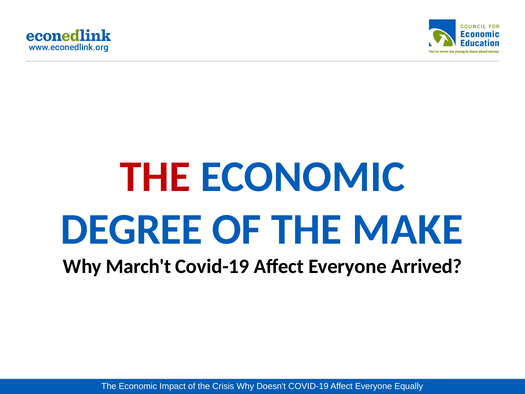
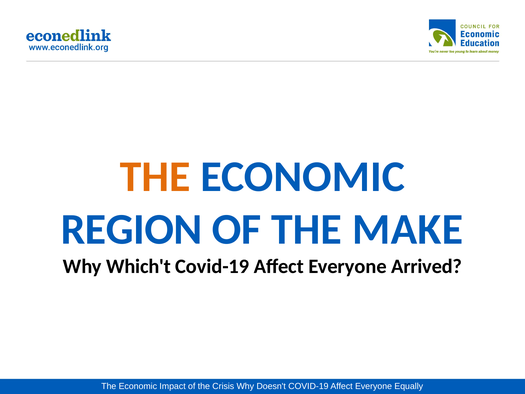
THE at (155, 177) colour: red -> orange
DEGREE: DEGREE -> REGION
March't: March't -> Which't
